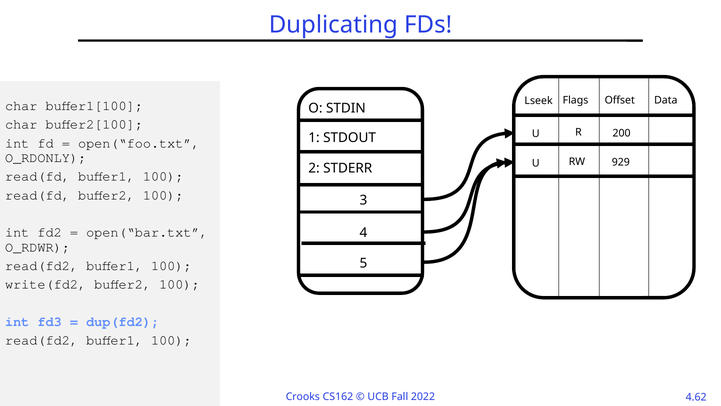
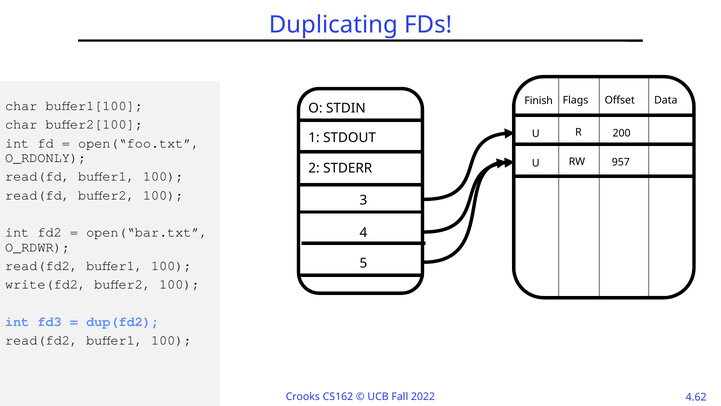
Lseek: Lseek -> Finish
929: 929 -> 957
